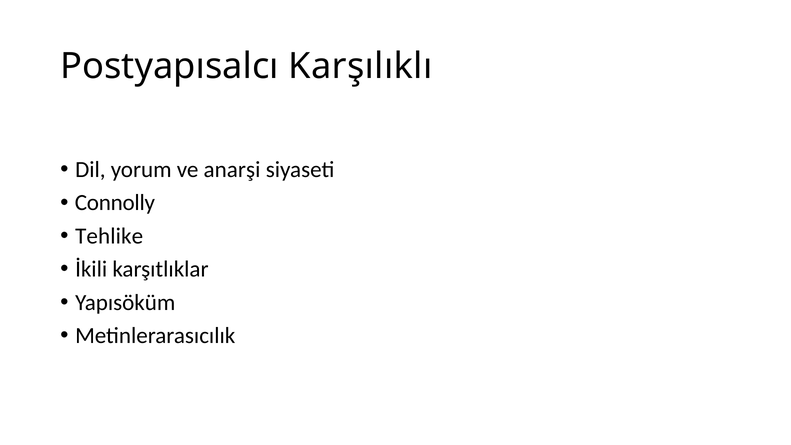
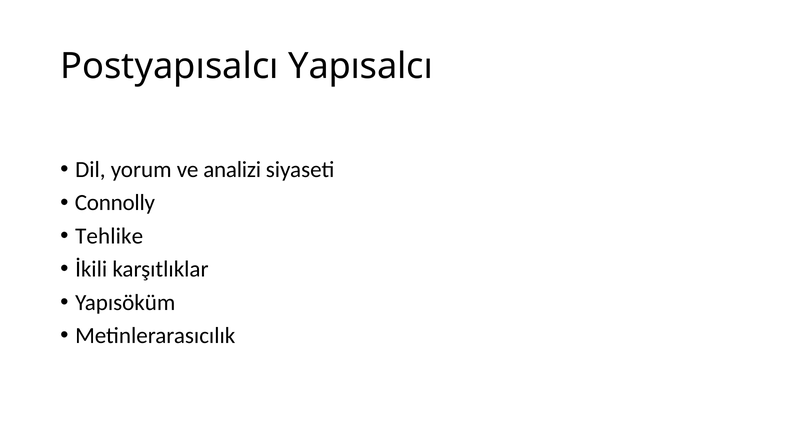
Karşılıklı: Karşılıklı -> Yapısalcı
anarşi: anarşi -> analizi
